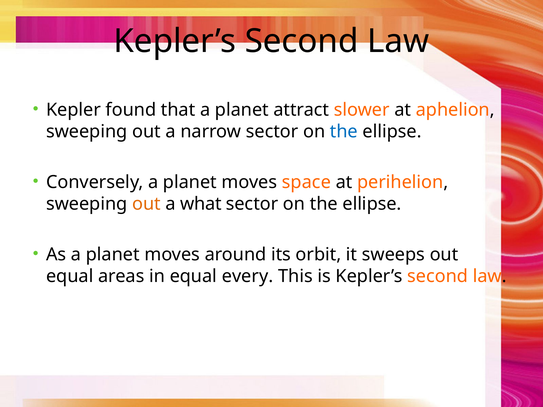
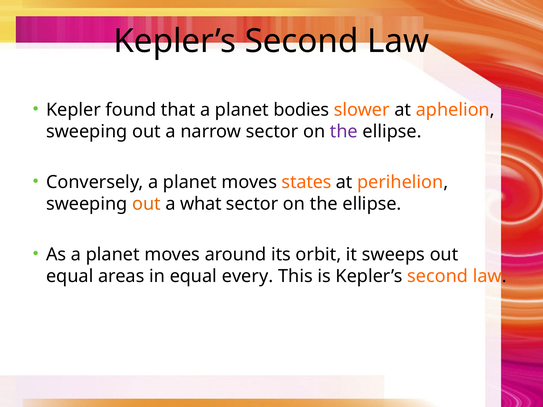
attract: attract -> bodies
the at (344, 132) colour: blue -> purple
space: space -> states
